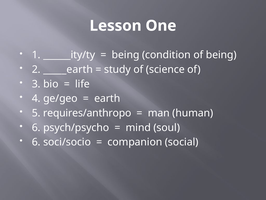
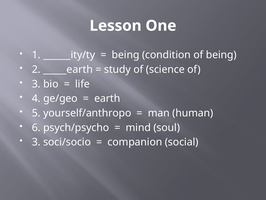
requires/anthropo: requires/anthropo -> yourself/anthropo
6 at (36, 142): 6 -> 3
